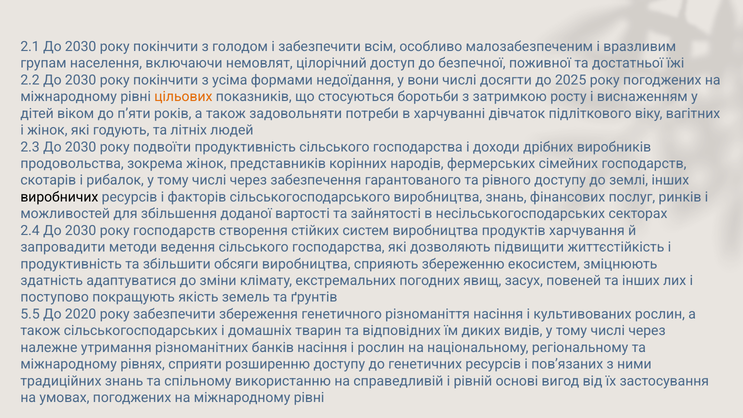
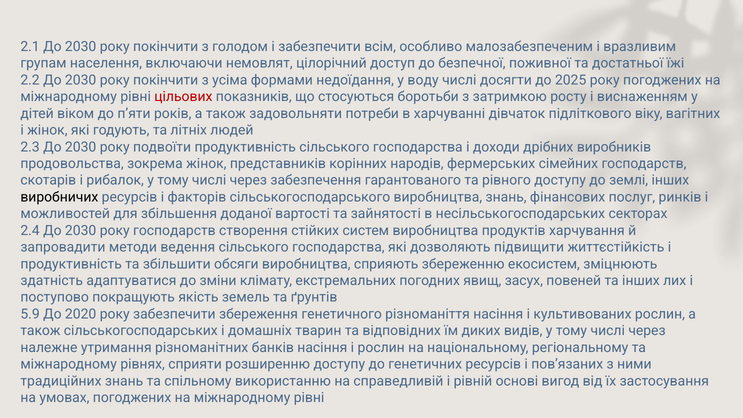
вони: вони -> воду
цільових colour: orange -> red
5.5: 5.5 -> 5.9
